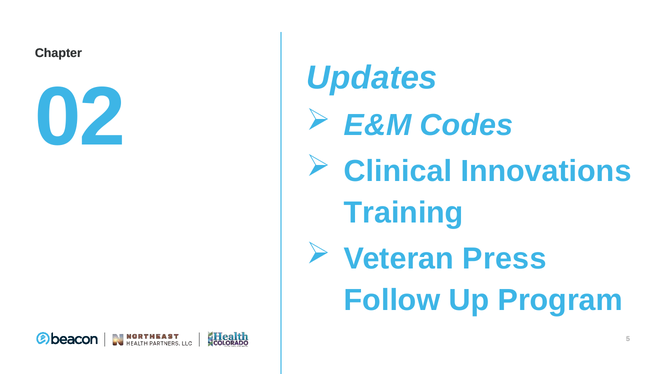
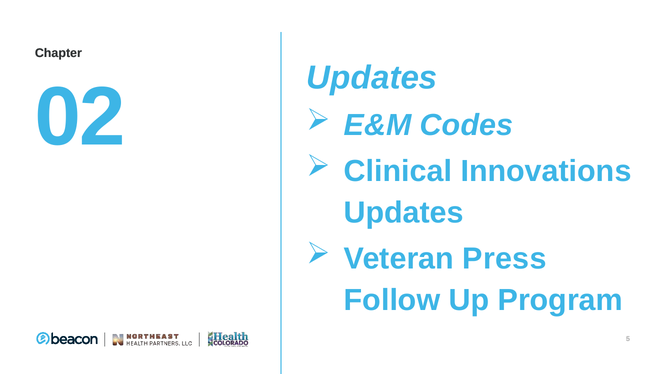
Training at (404, 213): Training -> Updates
